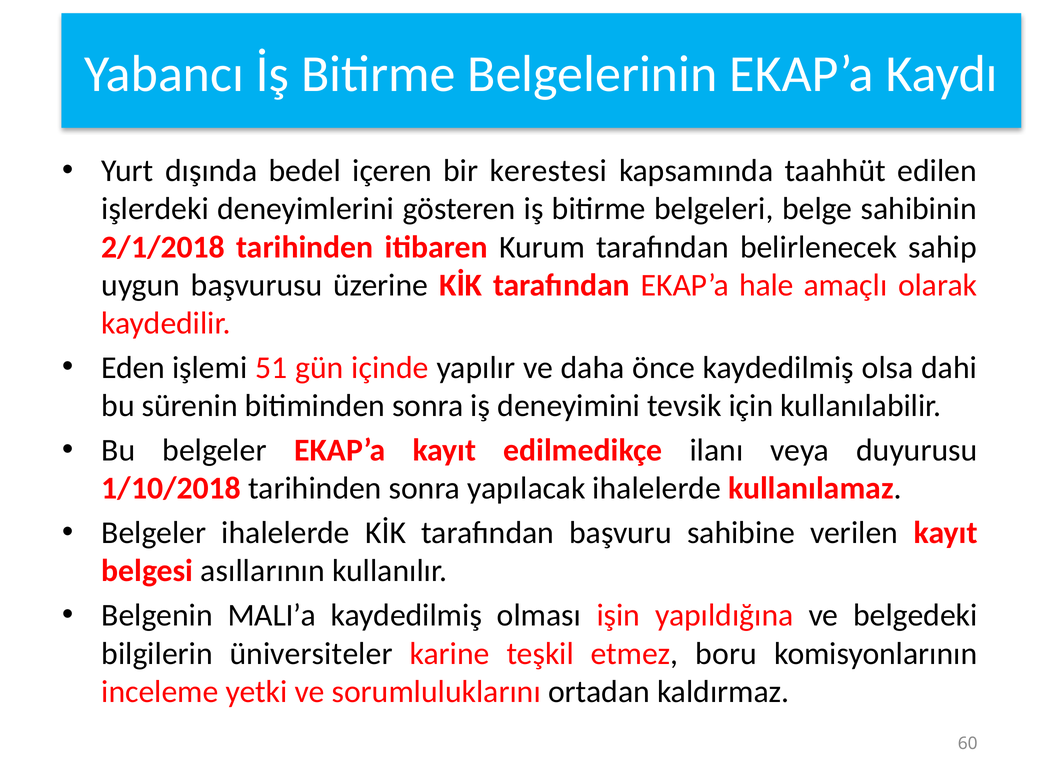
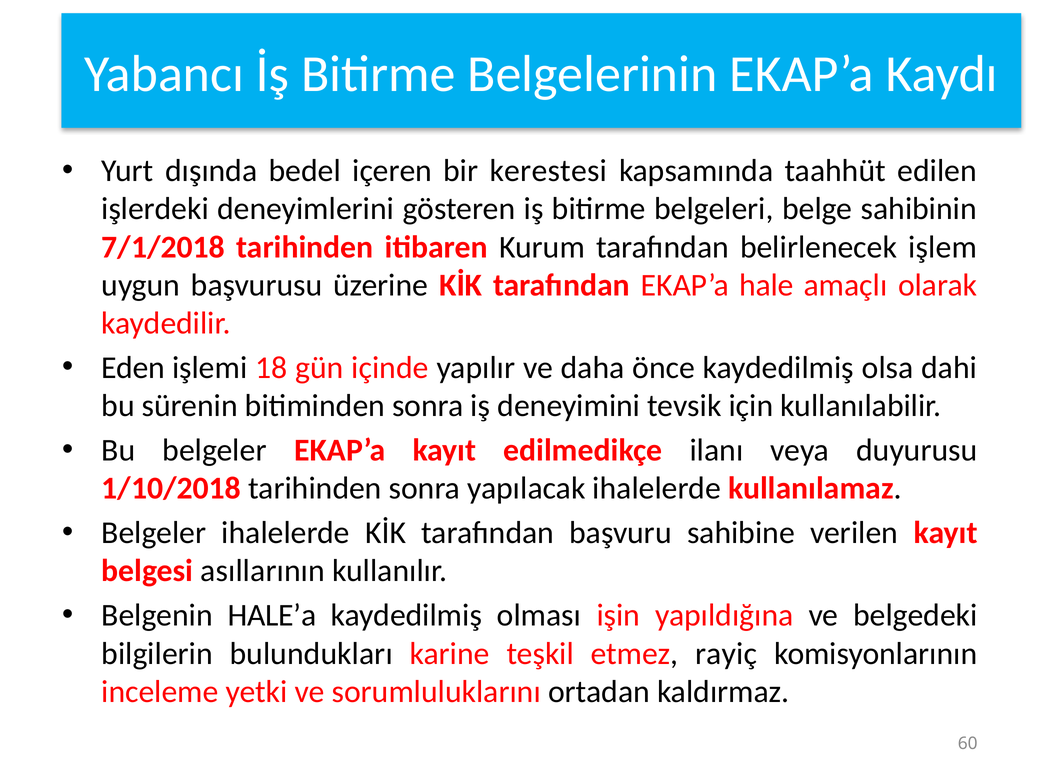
2/1/2018: 2/1/2018 -> 7/1/2018
sahip: sahip -> işlem
51: 51 -> 18
MALI’a: MALI’a -> HALE’a
üniversiteler: üniversiteler -> bulundukları
boru: boru -> rayiç
